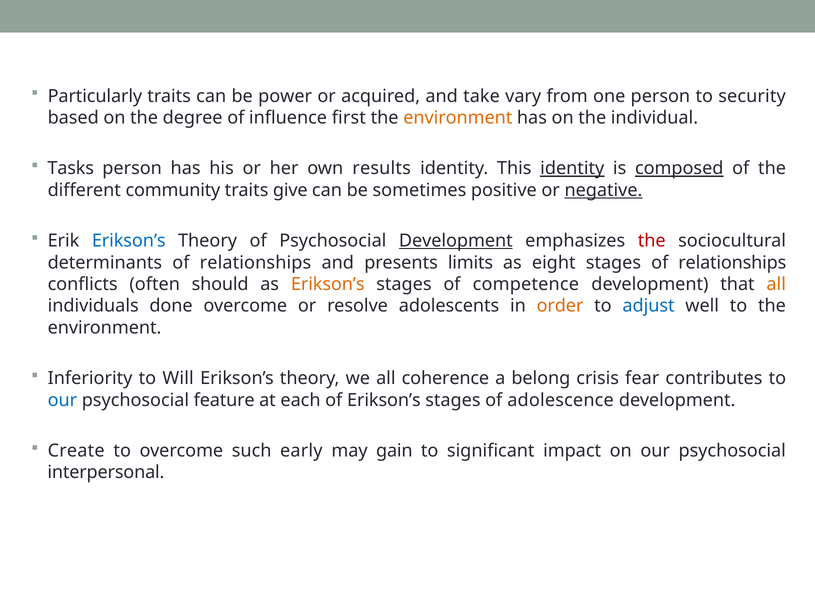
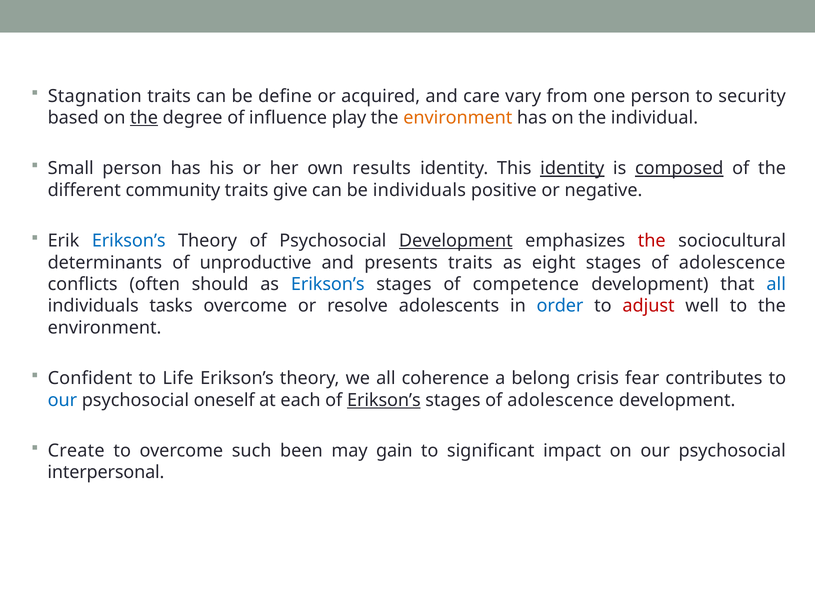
Particularly: Particularly -> Stagnation
power: power -> define
take: take -> care
the at (144, 118) underline: none -> present
first: first -> play
Tasks: Tasks -> Small
be sometimes: sometimes -> individuals
negative underline: present -> none
determinants of relationships: relationships -> unproductive
presents limits: limits -> traits
eight stages of relationships: relationships -> adolescence
Erikson’s at (328, 284) colour: orange -> blue
all at (776, 284) colour: orange -> blue
done: done -> tasks
order colour: orange -> blue
adjust colour: blue -> red
Inferiority: Inferiority -> Confident
Will: Will -> Life
feature: feature -> oneself
Erikson’s at (384, 400) underline: none -> present
early: early -> been
